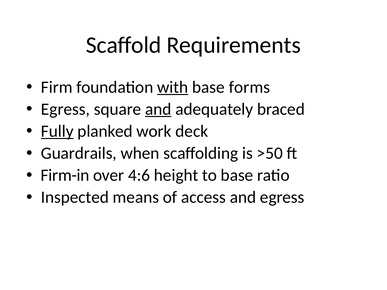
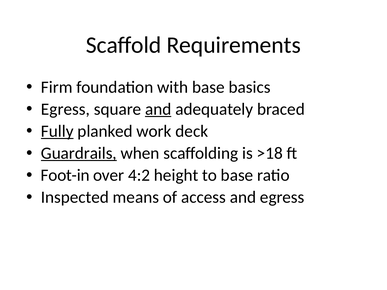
with underline: present -> none
forms: forms -> basics
Guardrails underline: none -> present
>50: >50 -> >18
Firm-in: Firm-in -> Foot-in
4:6: 4:6 -> 4:2
